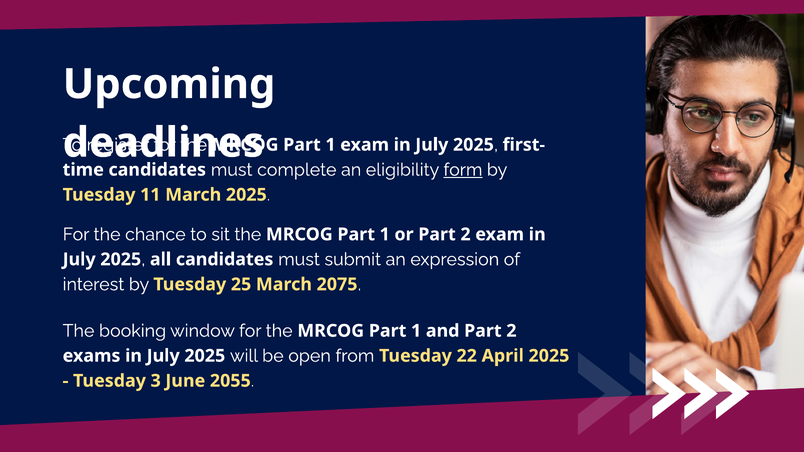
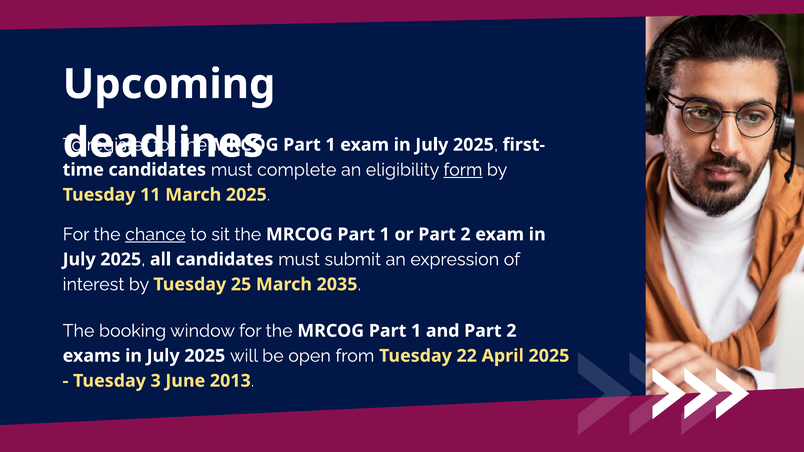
chance underline: none -> present
2075: 2075 -> 2035
2055: 2055 -> 2013
